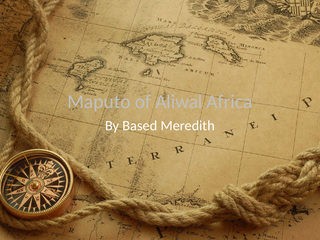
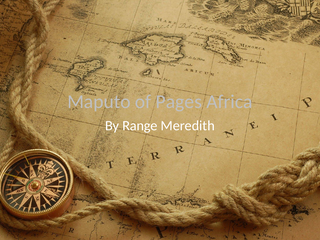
Aliwal: Aliwal -> Pages
Based: Based -> Range
